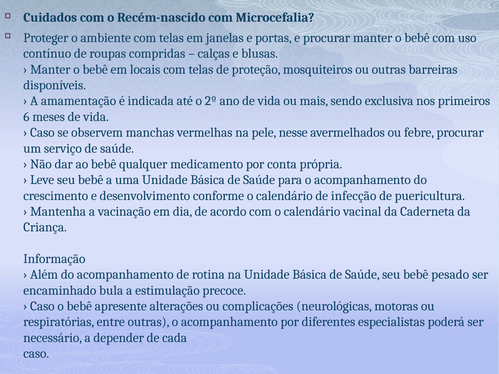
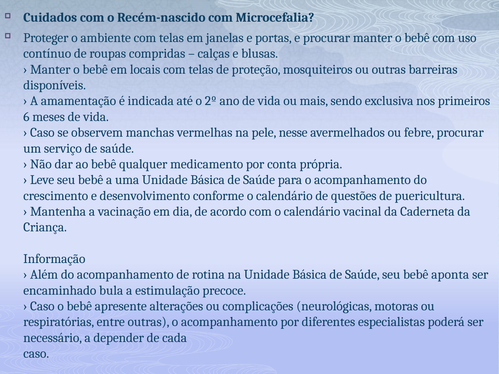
infecção: infecção -> questões
pesado: pesado -> aponta
